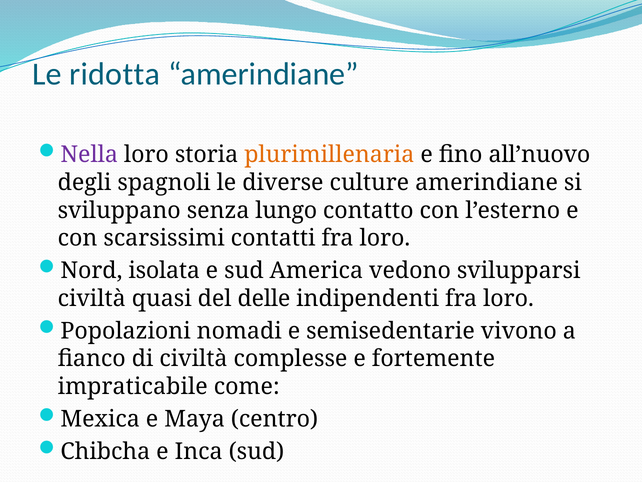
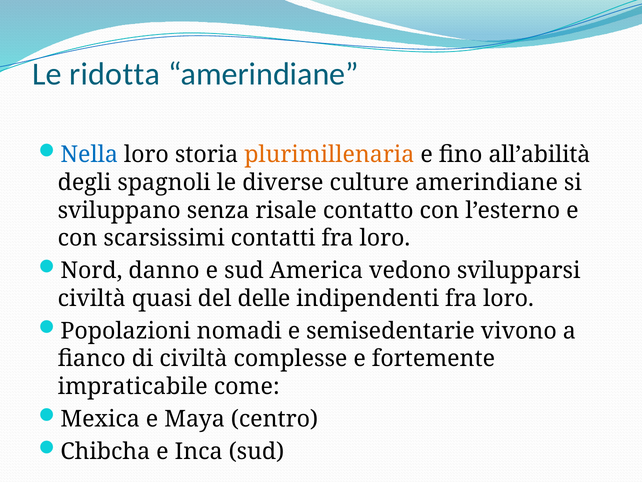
Nella colour: purple -> blue
all’nuovo: all’nuovo -> all’abilità
lungo: lungo -> risale
isolata: isolata -> danno
